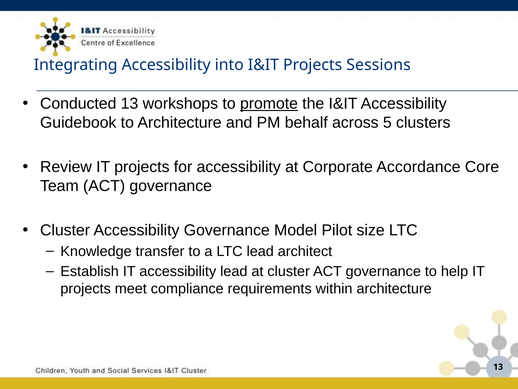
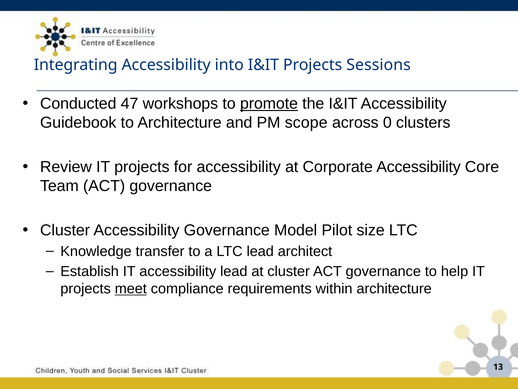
Conducted 13: 13 -> 47
behalf: behalf -> scope
5: 5 -> 0
Corporate Accordance: Accordance -> Accessibility
meet underline: none -> present
